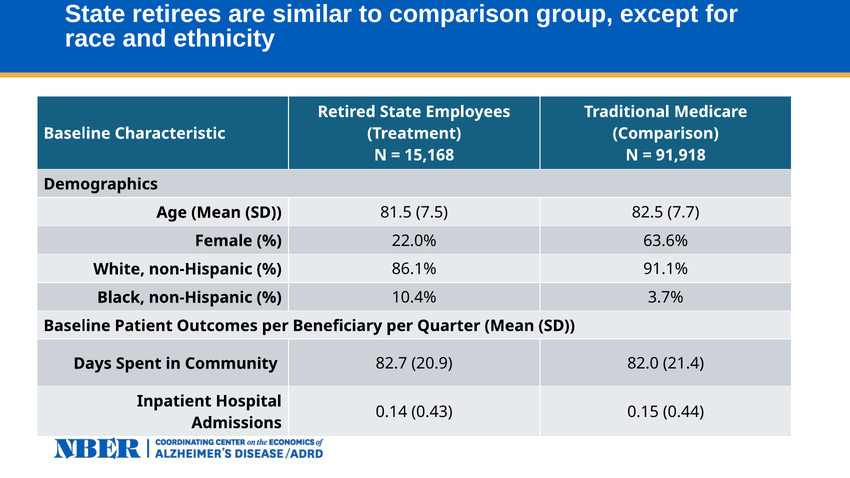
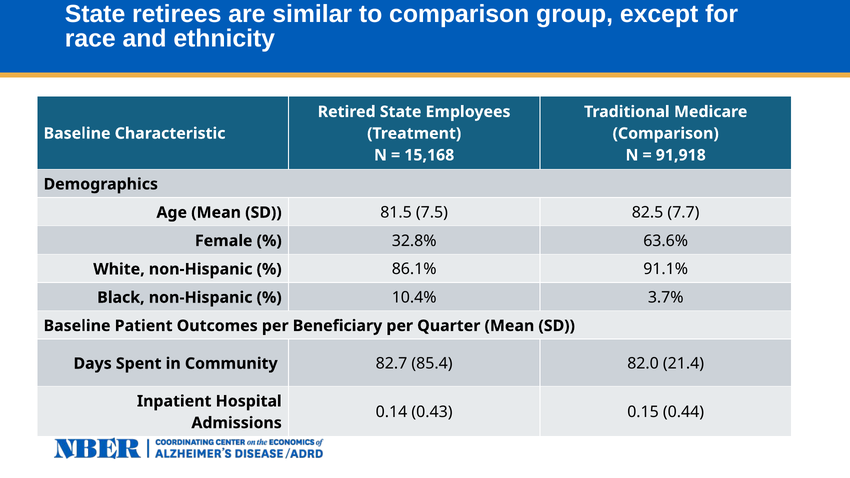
22.0%: 22.0% -> 32.8%
20.9: 20.9 -> 85.4
